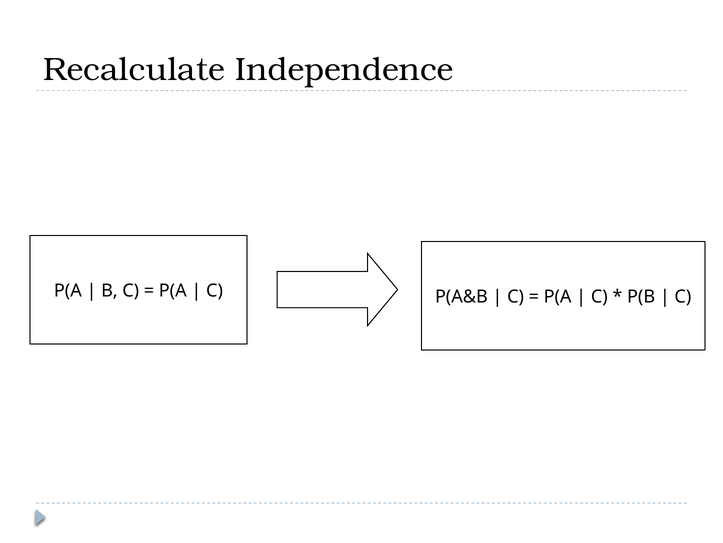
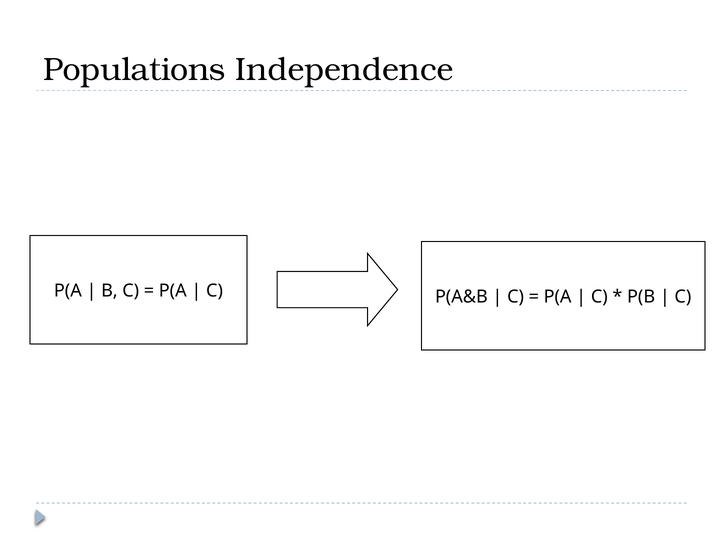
Recalculate: Recalculate -> Populations
